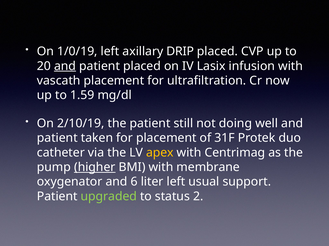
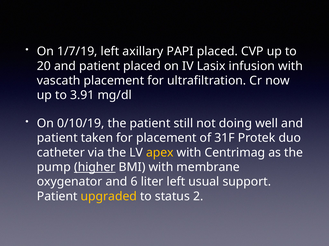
1/0/19: 1/0/19 -> 1/7/19
DRIP: DRIP -> PAPI
and at (65, 66) underline: present -> none
1.59: 1.59 -> 3.91
2/10/19: 2/10/19 -> 0/10/19
upgraded colour: light green -> yellow
